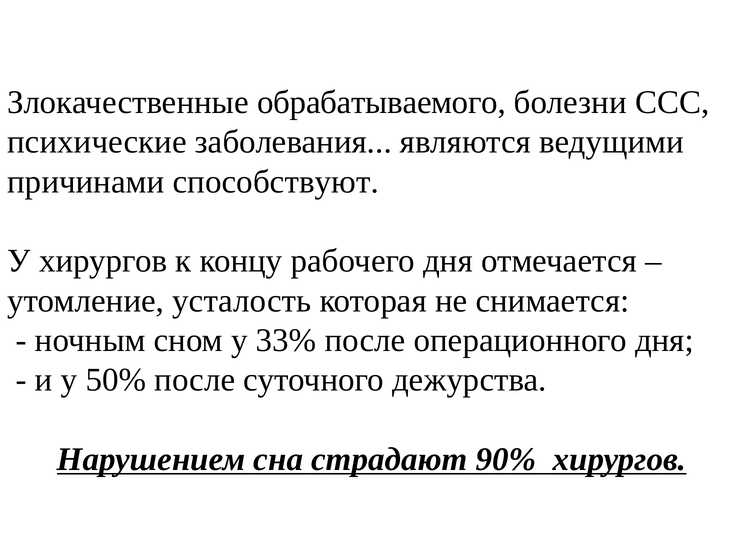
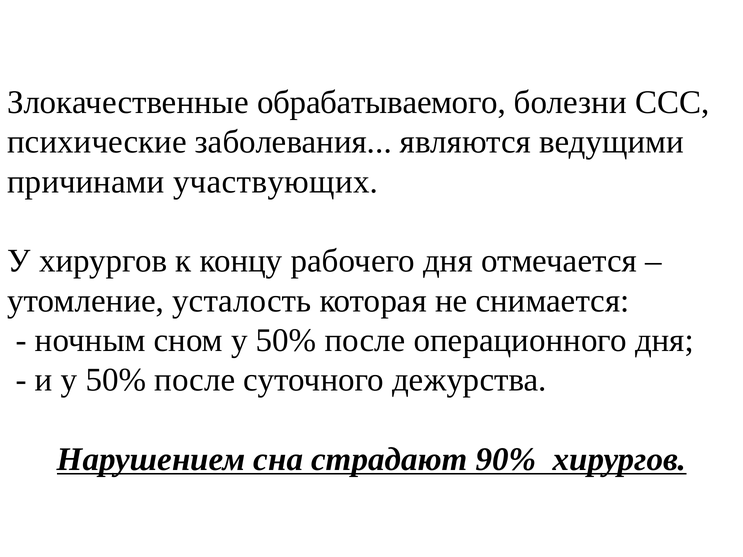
способствуют: способствуют -> участвующих
сном у 33%: 33% -> 50%
